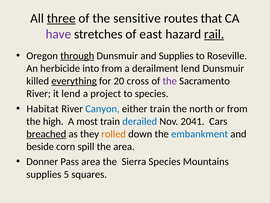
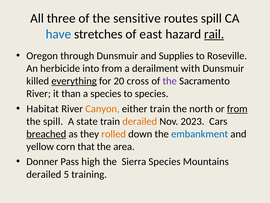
three underline: present -> none
routes that: that -> spill
have colour: purple -> blue
through underline: present -> none
derailment lend: lend -> with
it lend: lend -> than
a project: project -> species
Canyon colour: blue -> orange
from at (237, 108) underline: none -> present
the high: high -> spill
most: most -> state
derailed at (140, 121) colour: blue -> orange
2041: 2041 -> 2023
beside: beside -> yellow
spill: spill -> that
Pass area: area -> high
supplies at (44, 174): supplies -> derailed
squares: squares -> training
